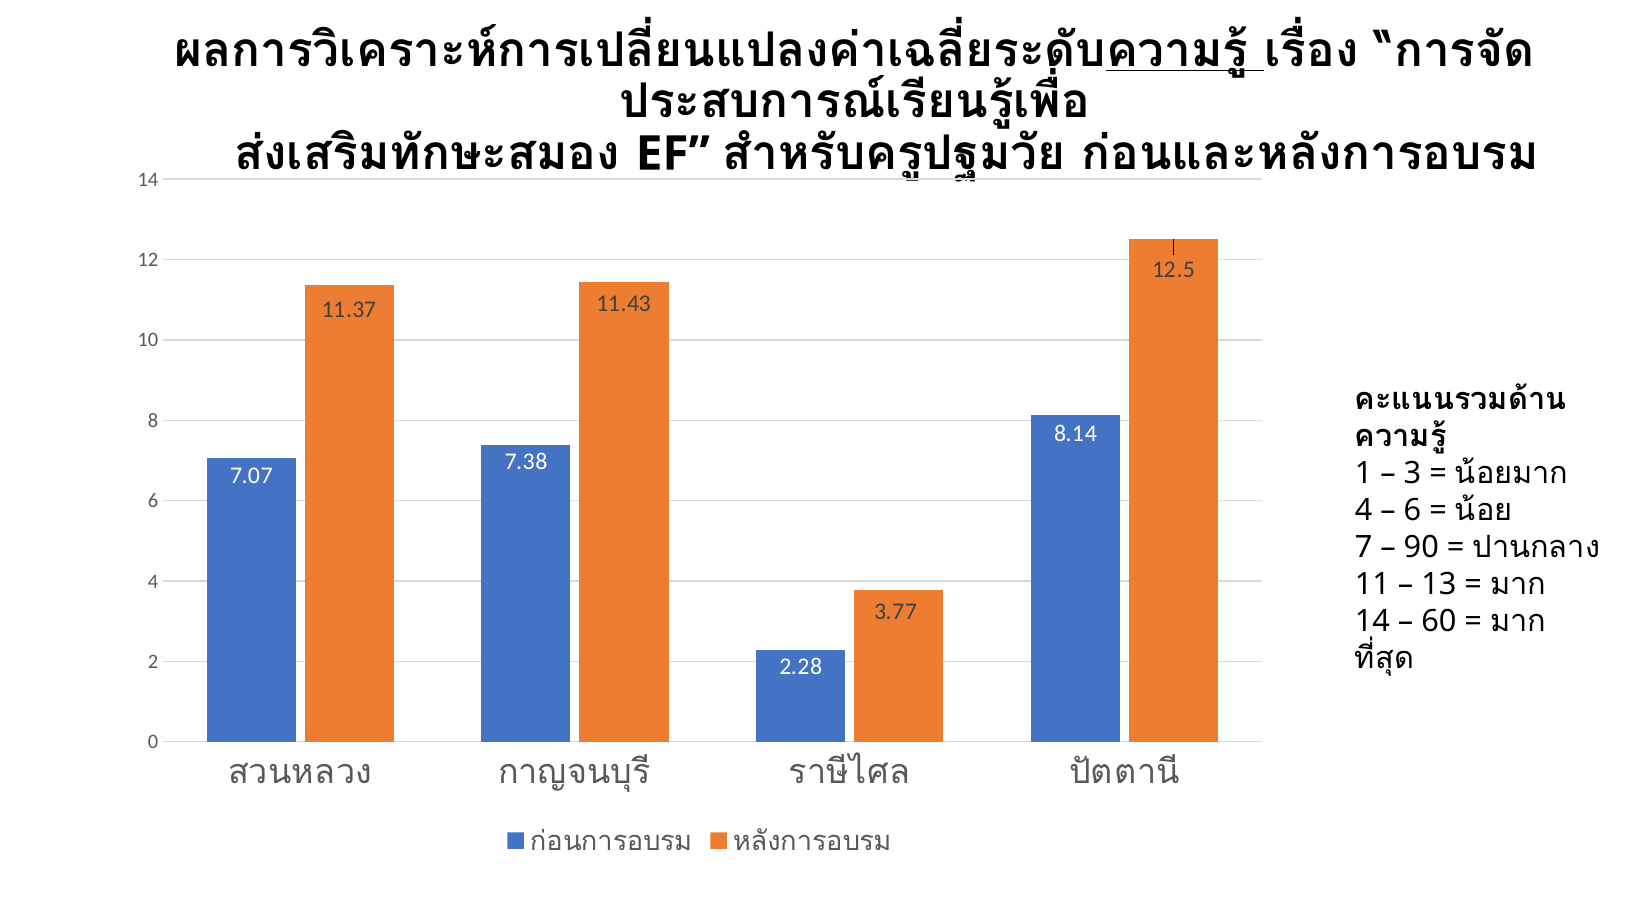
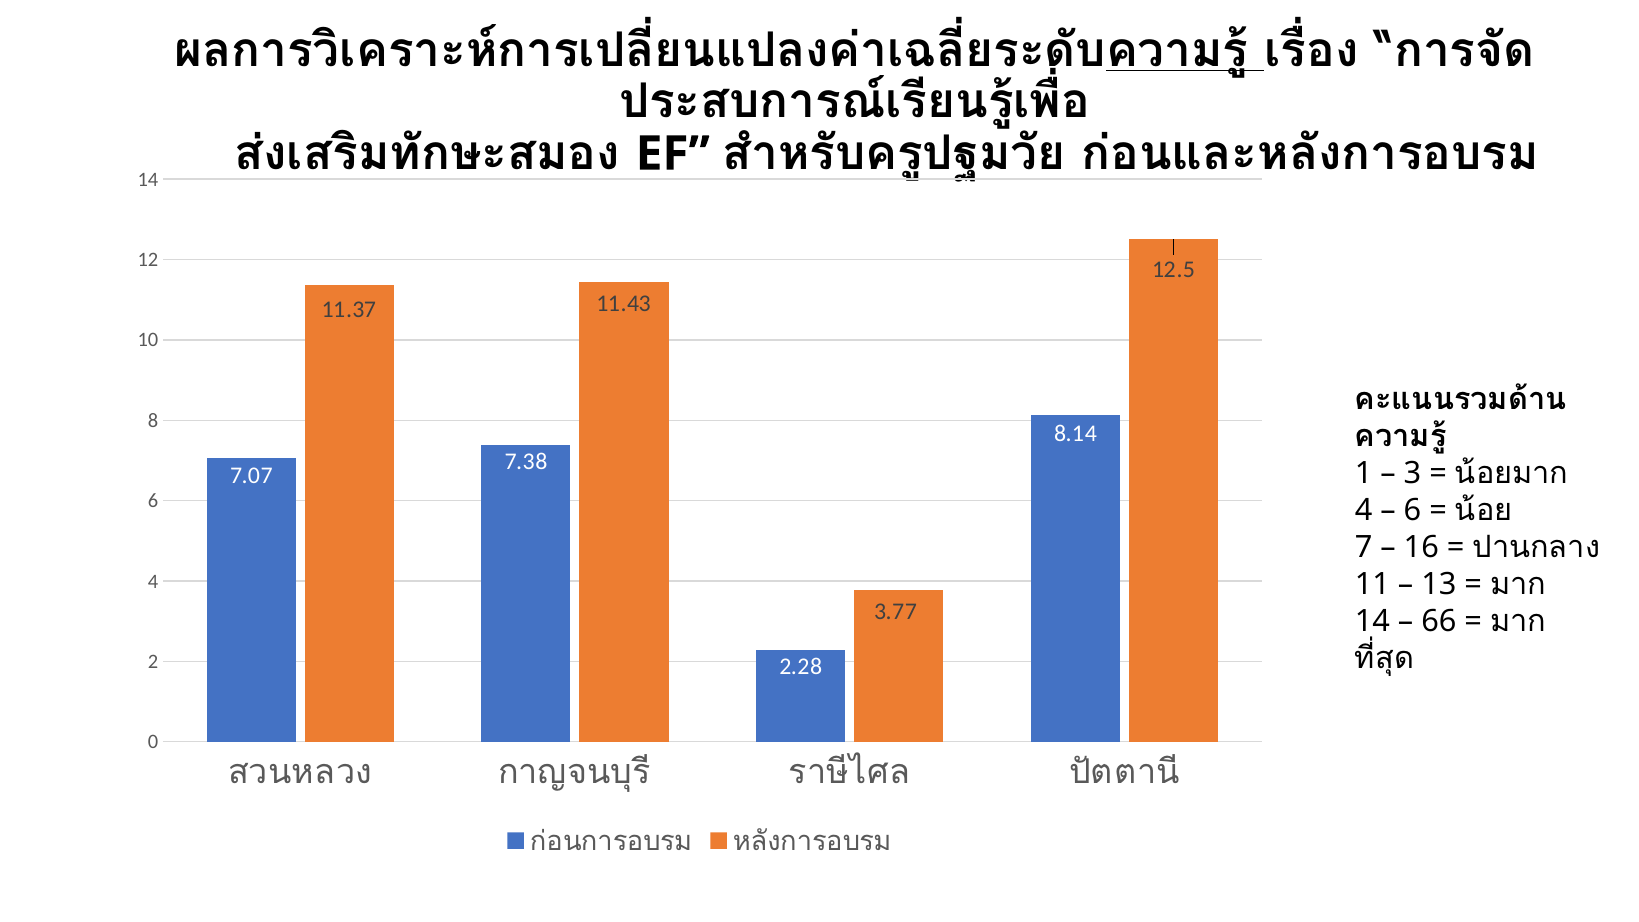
90: 90 -> 16
60: 60 -> 66
